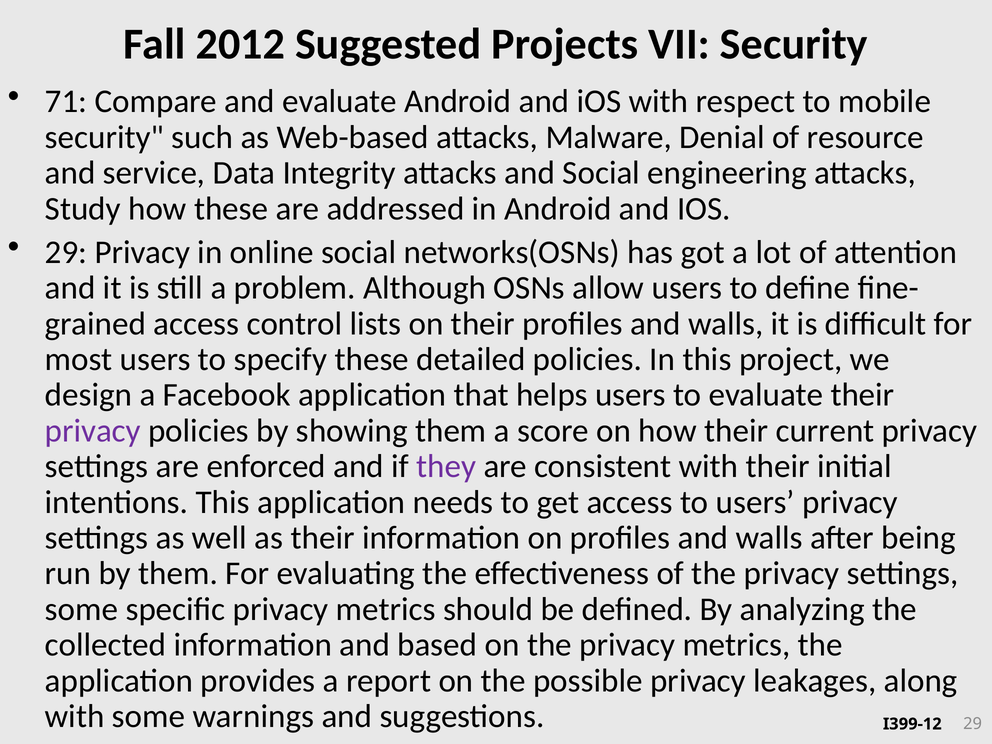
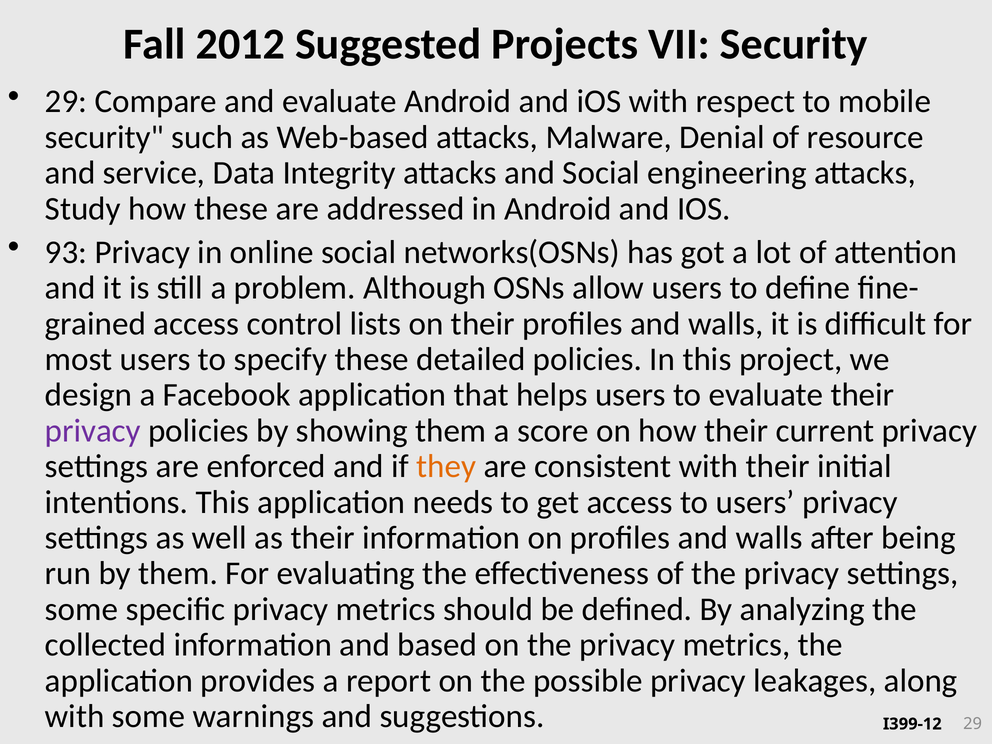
71 at (66, 102): 71 -> 29
29 at (66, 252): 29 -> 93
they colour: purple -> orange
